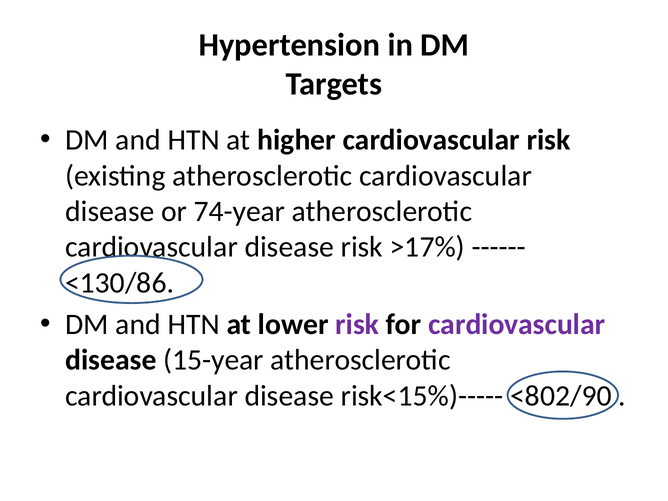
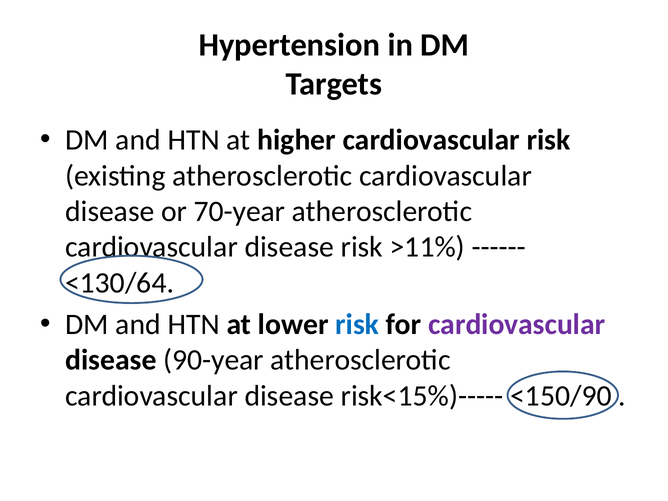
74-year: 74-year -> 70-year
>17%: >17% -> >11%
<130/86: <130/86 -> <130/64
risk at (357, 324) colour: purple -> blue
15-year: 15-year -> 90-year
<802/90: <802/90 -> <150/90
